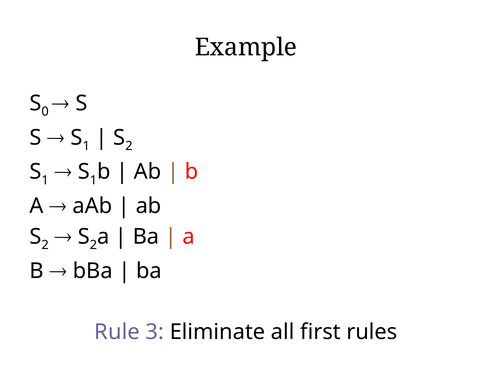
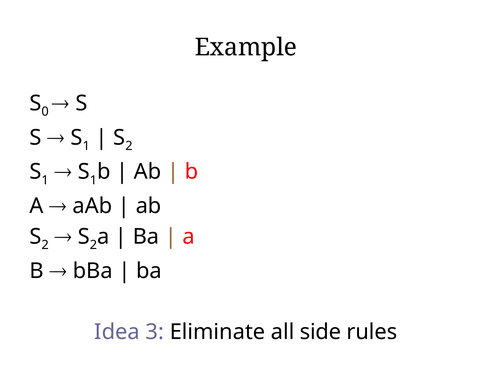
Rule: Rule -> Idea
first: first -> side
